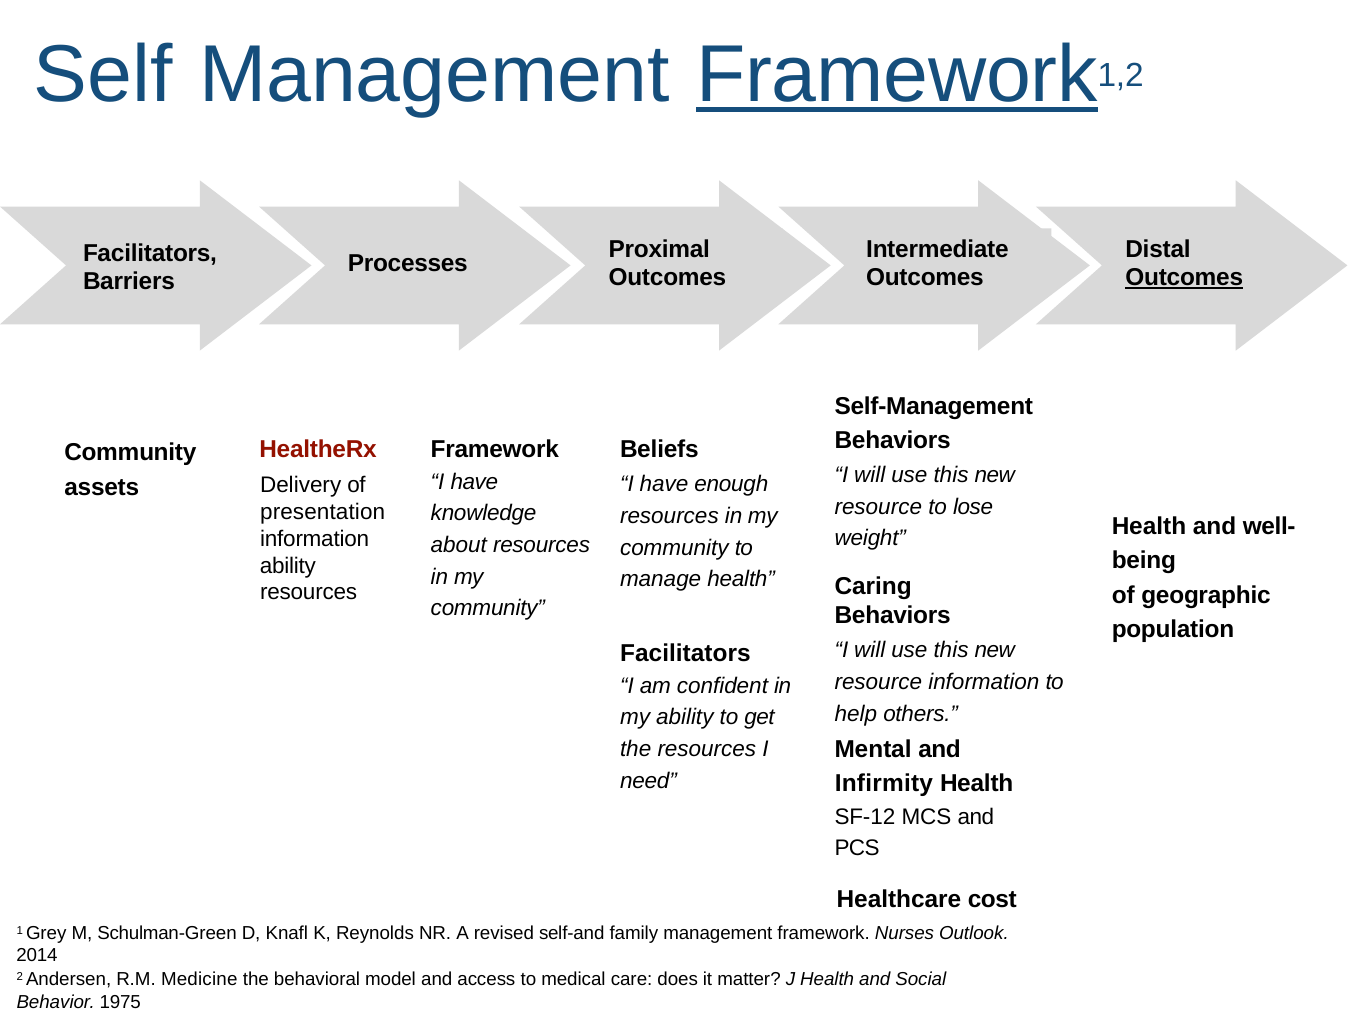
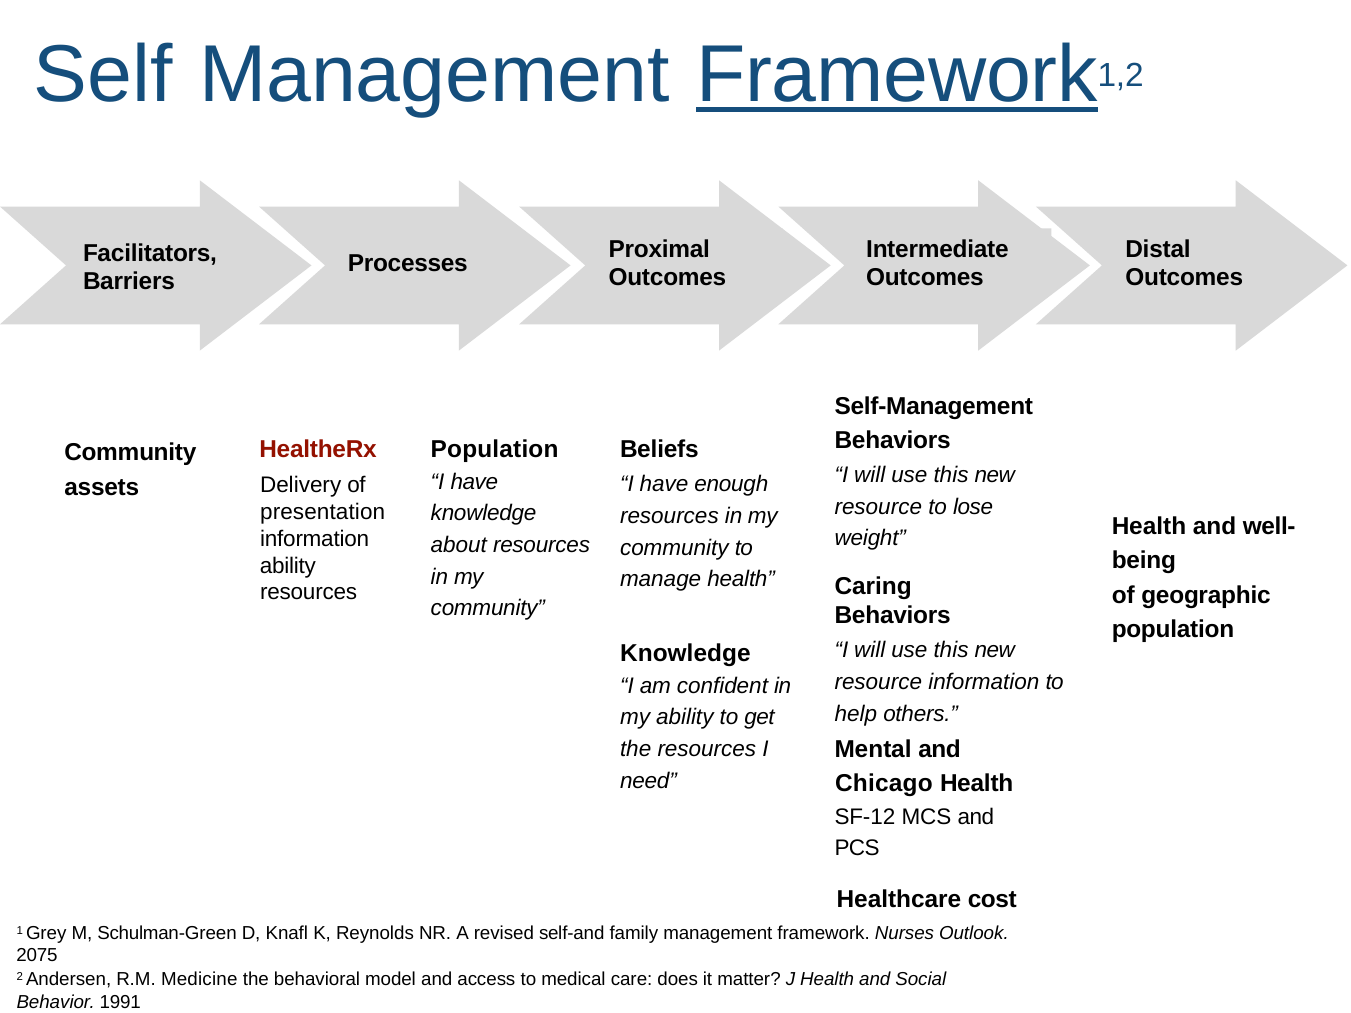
Outcomes at (1184, 278) underline: present -> none
Framework at (495, 449): Framework -> Population
Facilitators at (685, 653): Facilitators -> Knowledge
Infirmity: Infirmity -> Chicago
2014: 2014 -> 2075
1975: 1975 -> 1991
